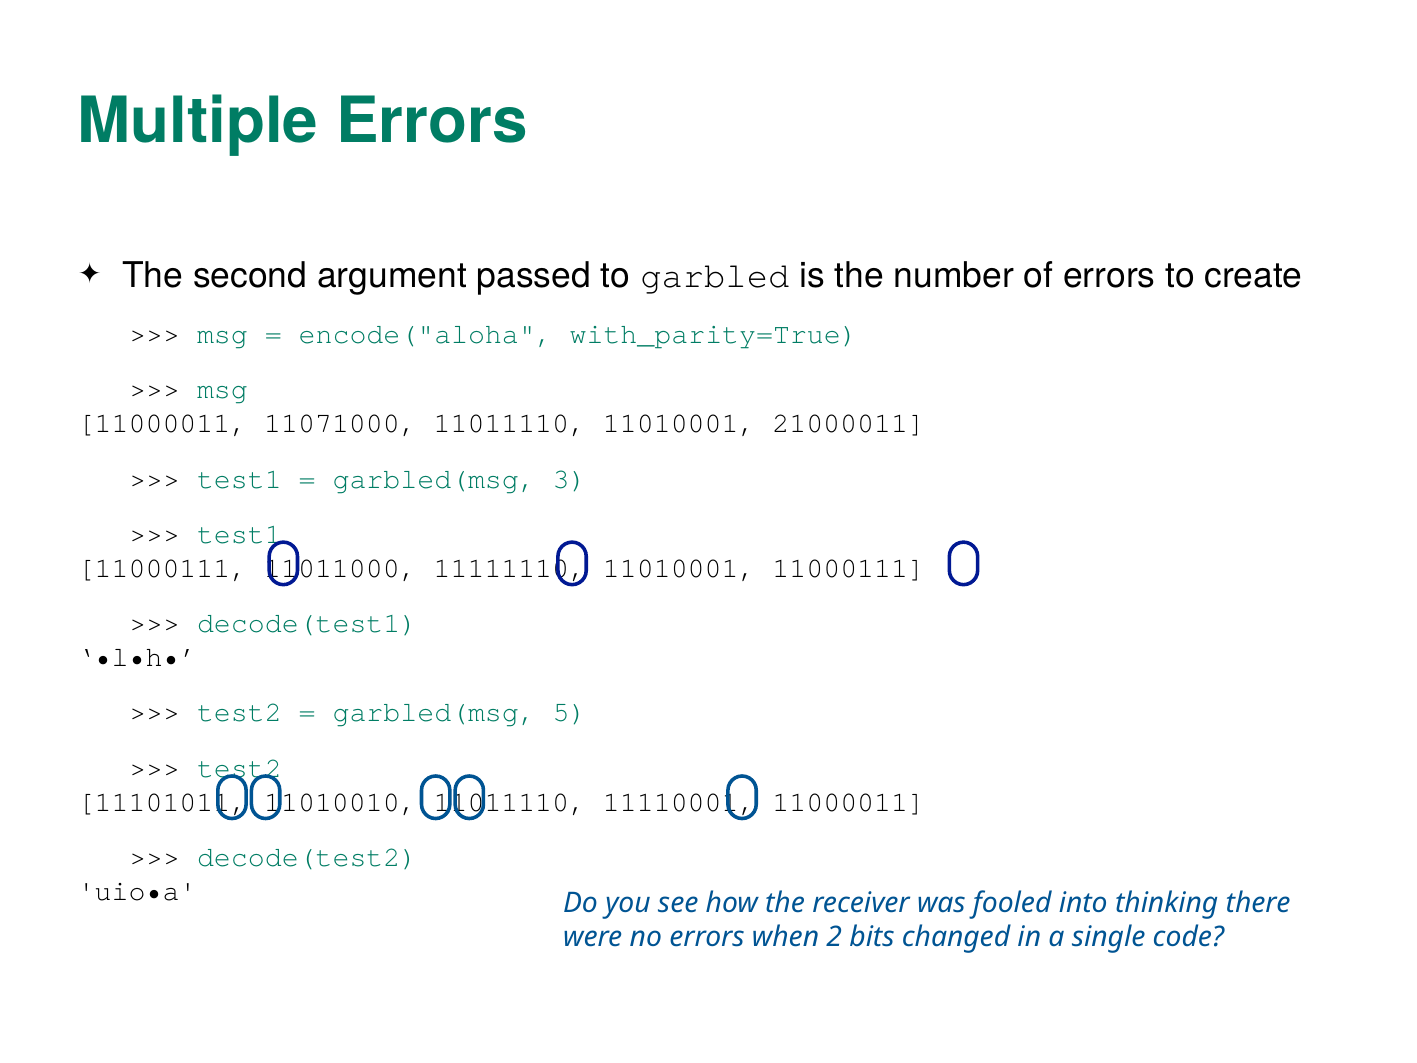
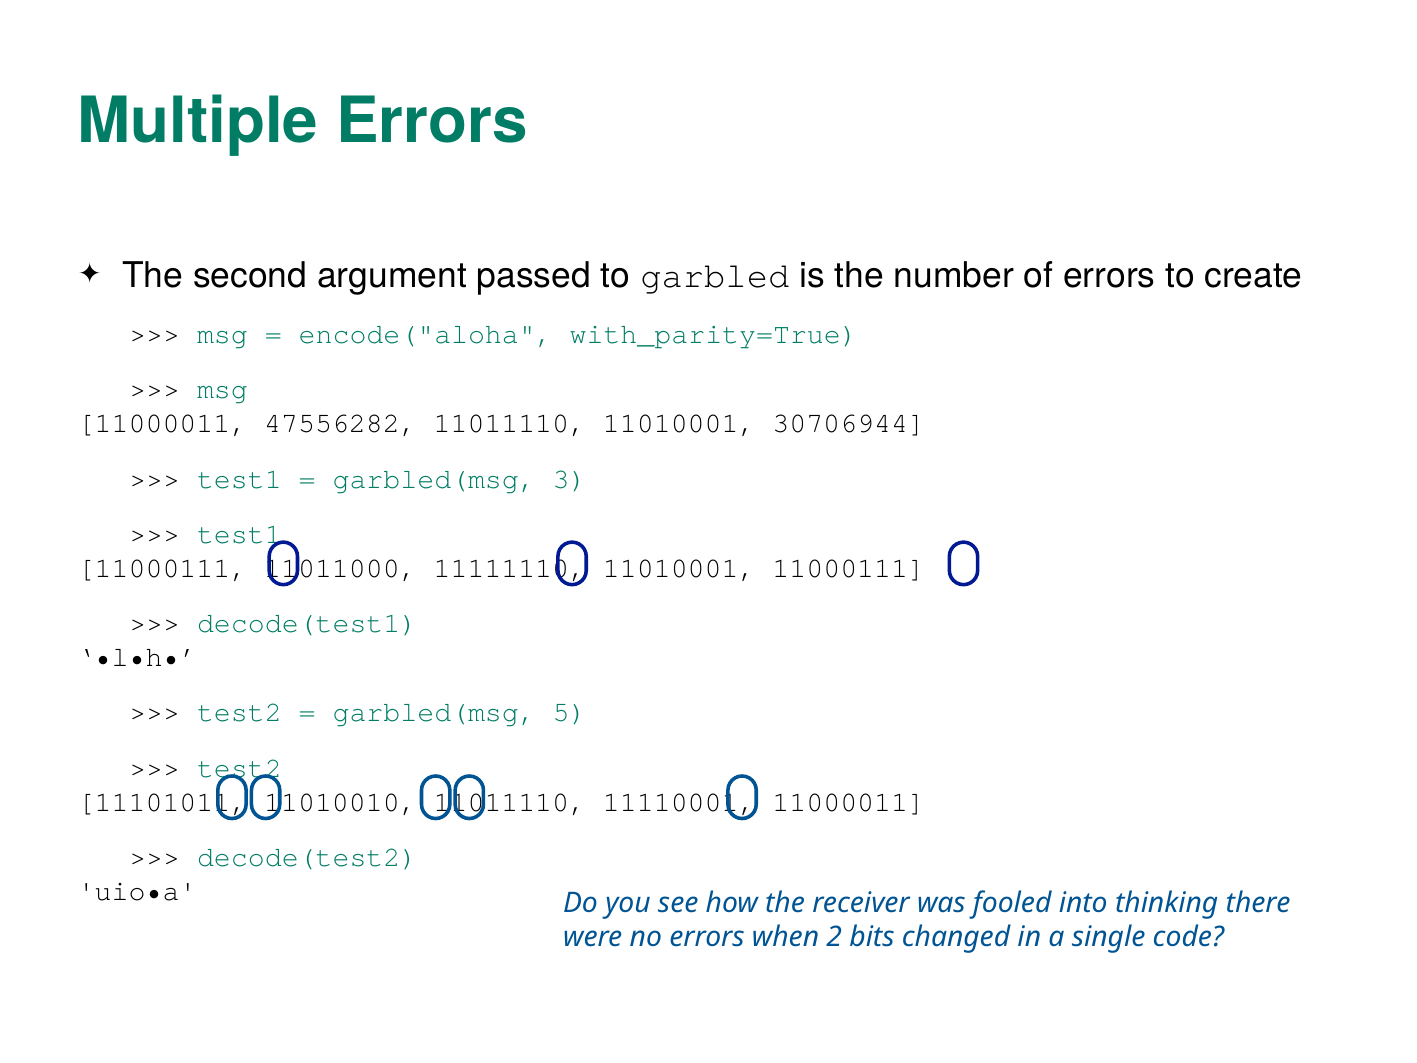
11071000: 11071000 -> 47556282
21000011: 21000011 -> 30706944
